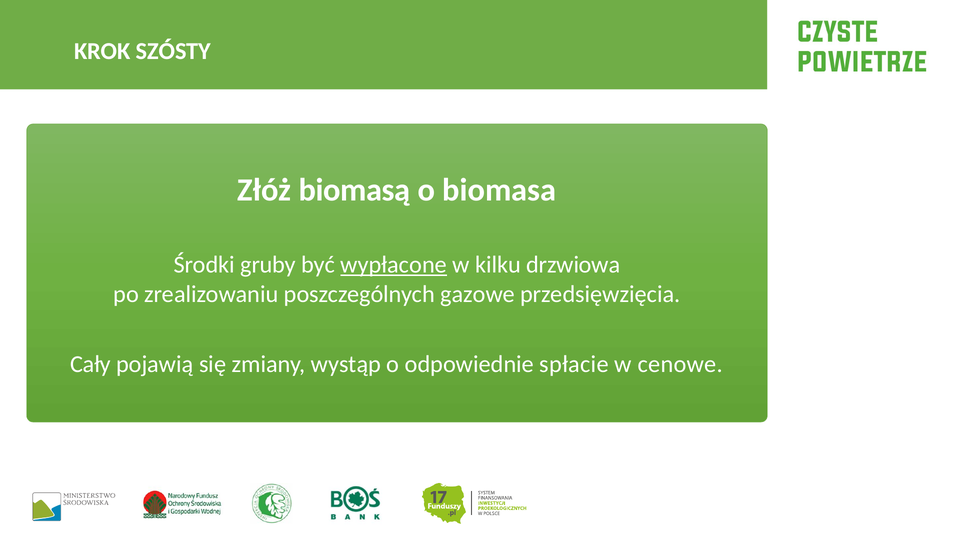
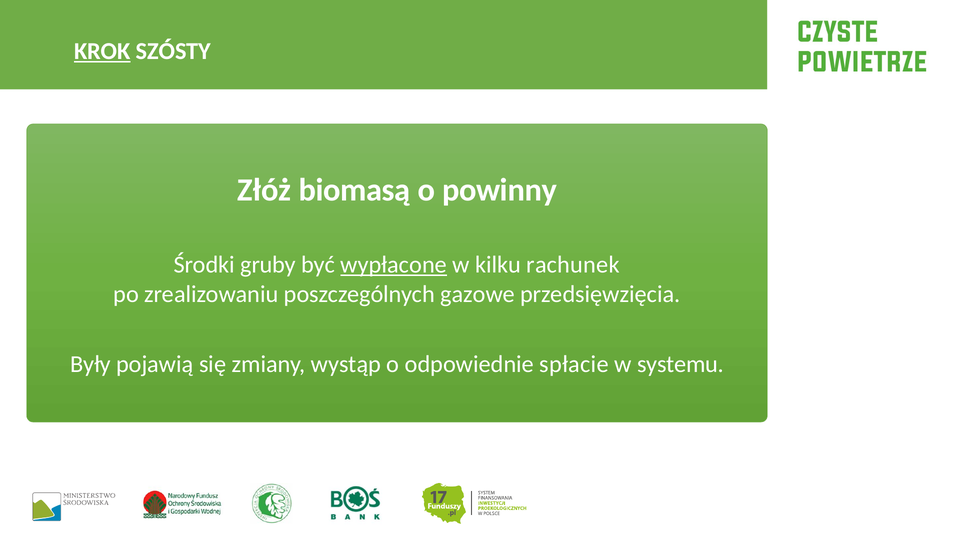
KROK underline: none -> present
biomasa: biomasa -> powinny
drzwiowa: drzwiowa -> rachunek
Cały: Cały -> Były
cenowe: cenowe -> systemu
